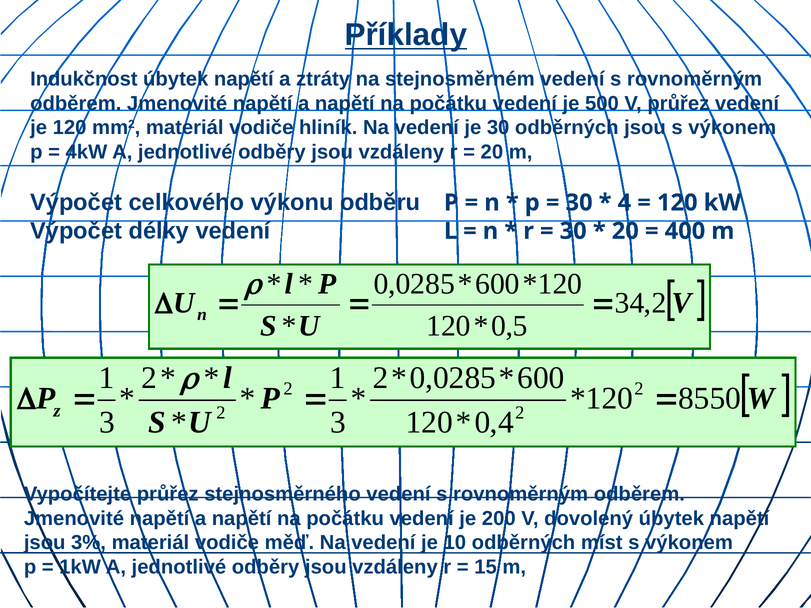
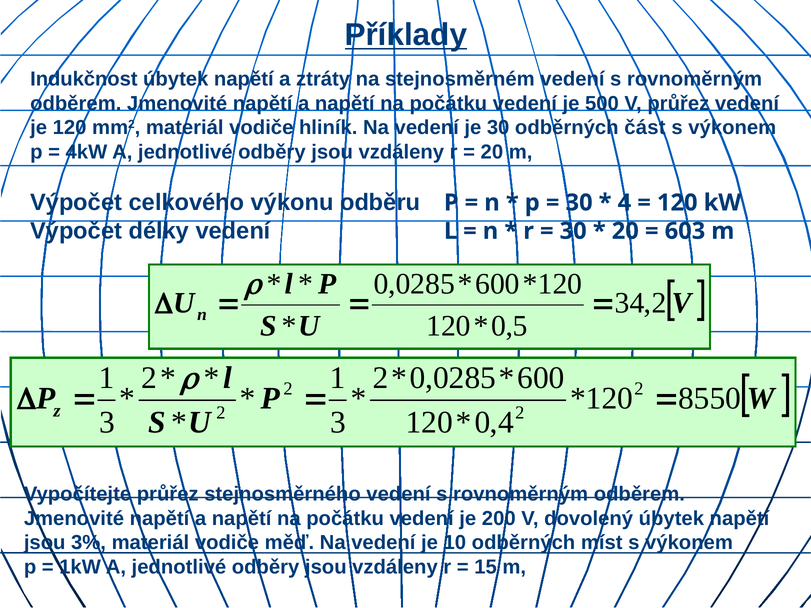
odběrných jsou: jsou -> část
400: 400 -> 603
